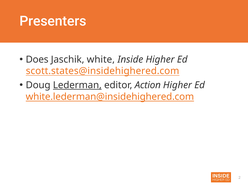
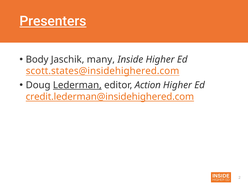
Presenters underline: none -> present
Does: Does -> Body
white: white -> many
white.lederman@insidehighered.com: white.lederman@insidehighered.com -> credit.lederman@insidehighered.com
